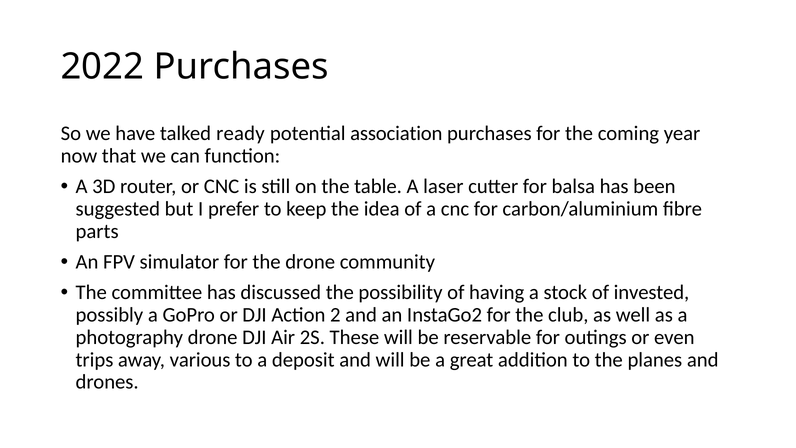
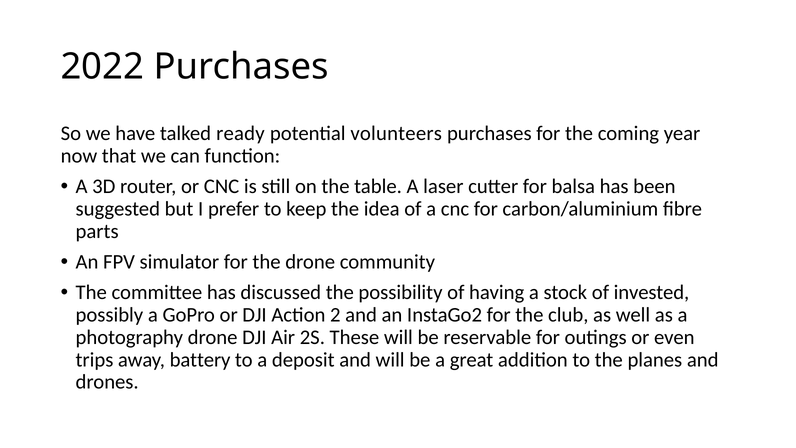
association: association -> volunteers
various: various -> battery
